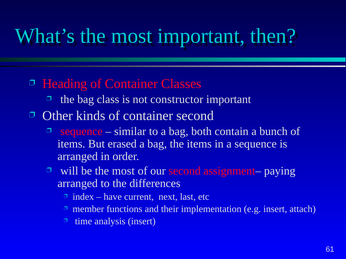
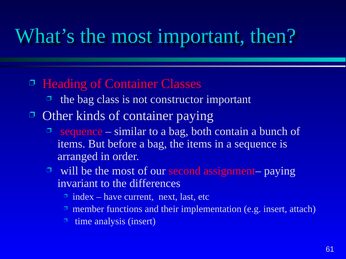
container second: second -> paying
erased: erased -> before
arranged at (78, 184): arranged -> invariant
